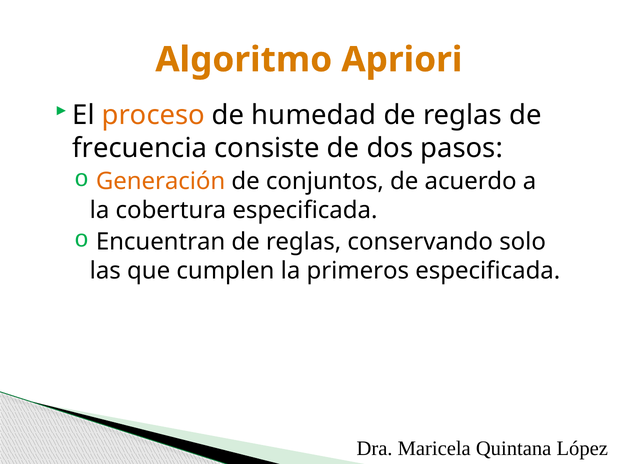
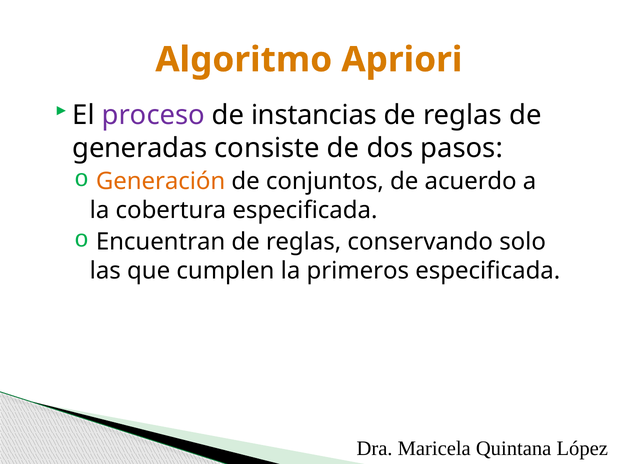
proceso colour: orange -> purple
humedad: humedad -> instancias
frecuencia: frecuencia -> generadas
